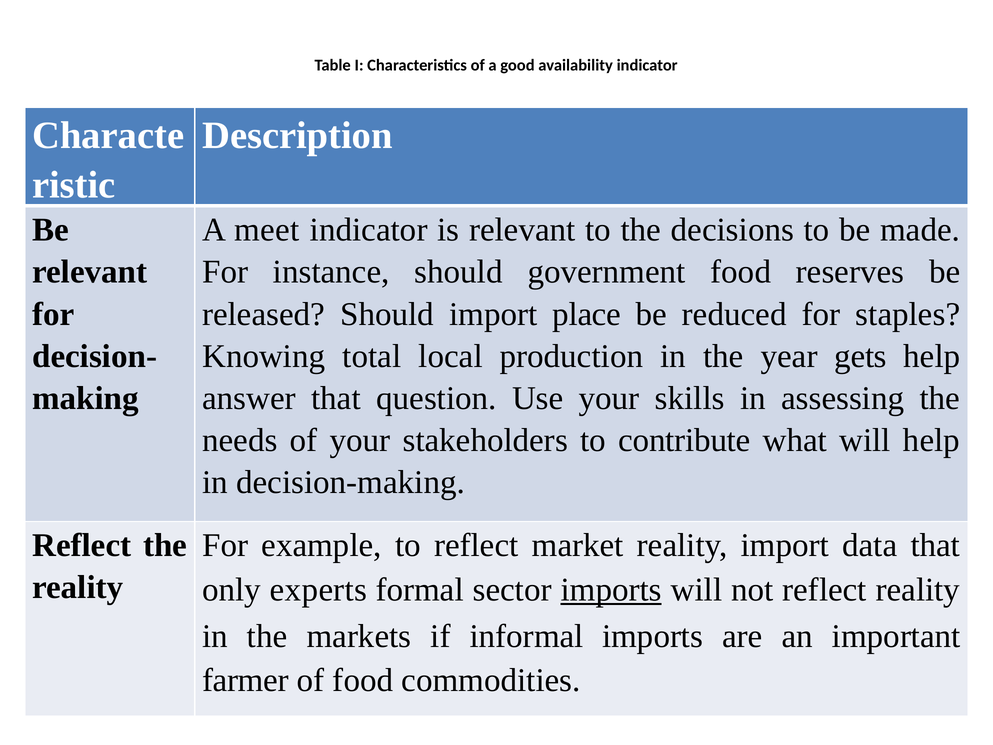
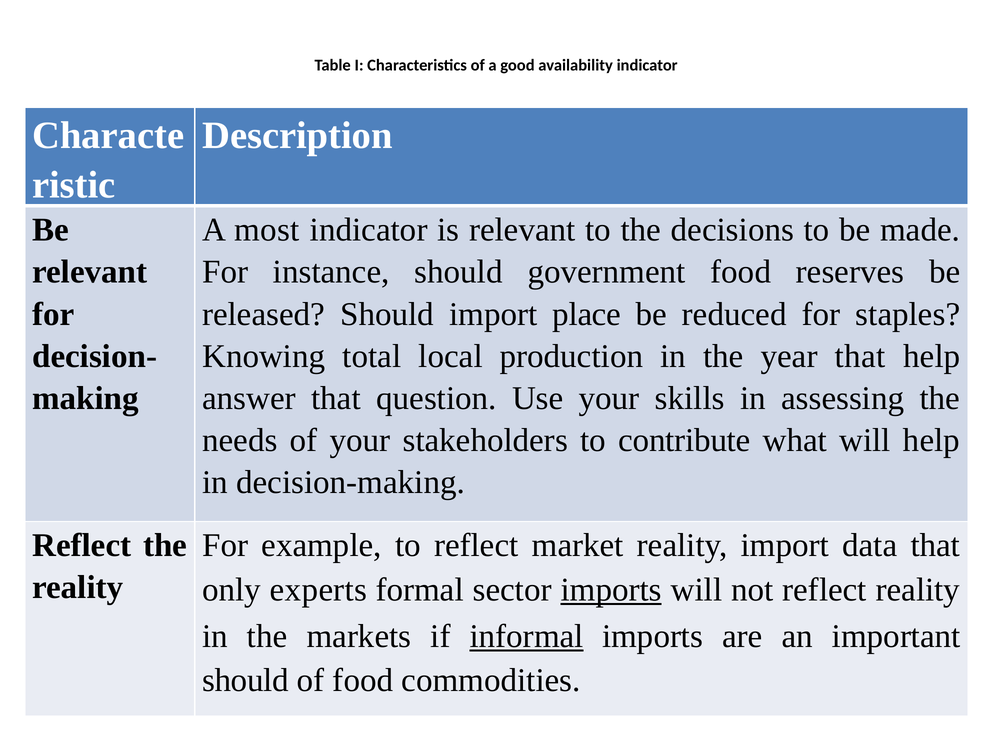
meet: meet -> most
year gets: gets -> that
informal underline: none -> present
farmer at (245, 680): farmer -> should
